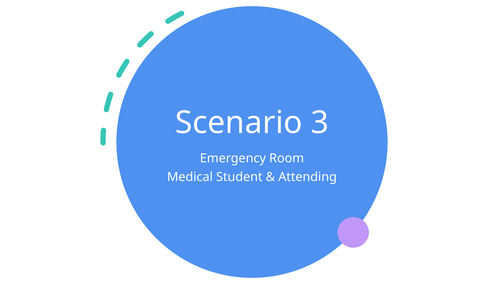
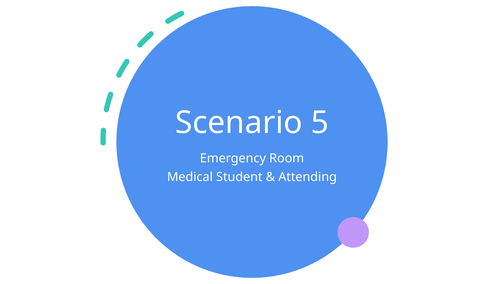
3: 3 -> 5
